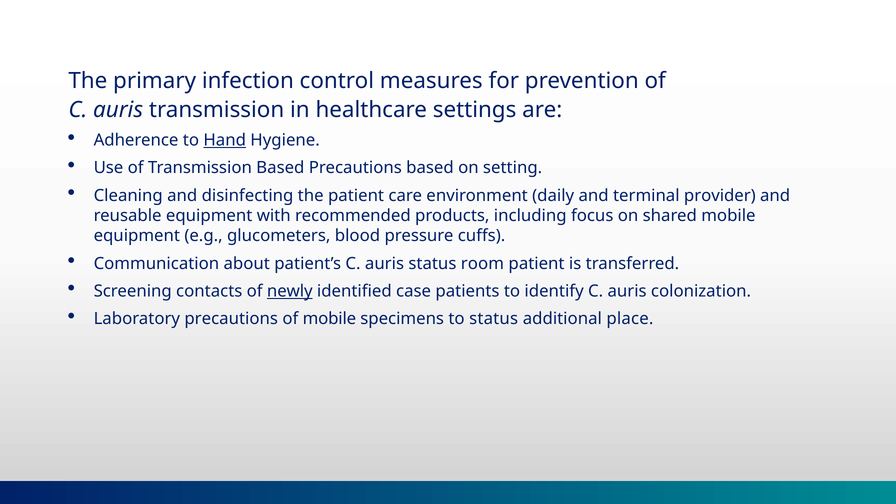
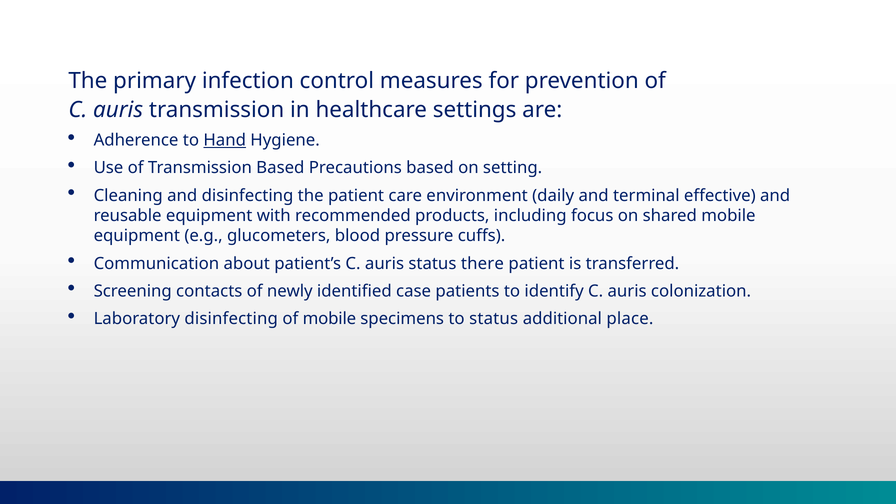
provider: provider -> effective
room: room -> there
newly underline: present -> none
Laboratory precautions: precautions -> disinfecting
